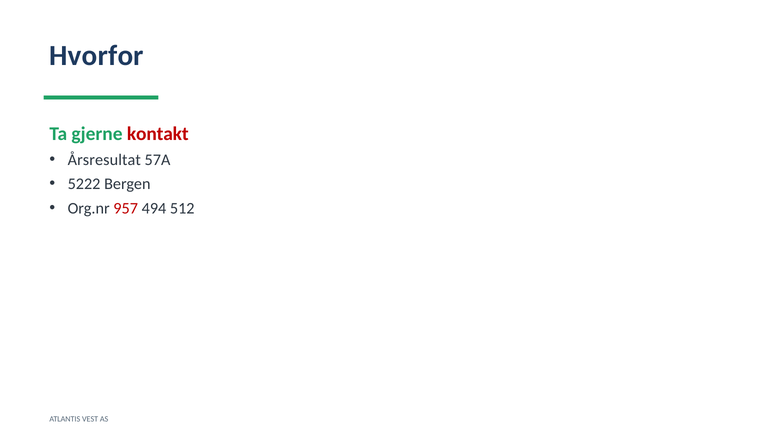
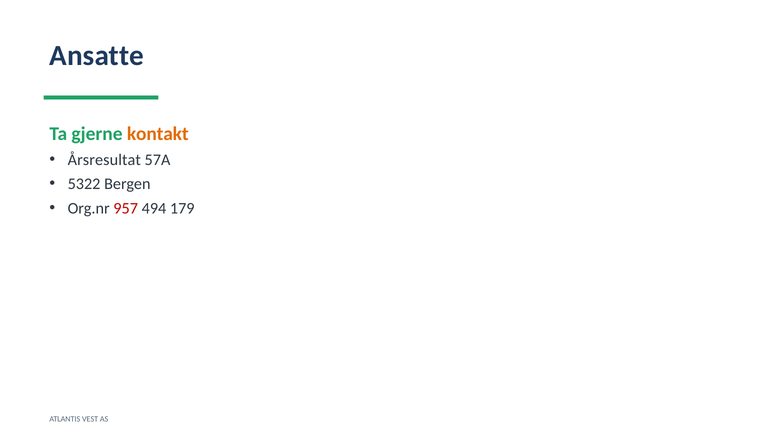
Hvorfor: Hvorfor -> Ansatte
kontakt colour: red -> orange
5222: 5222 -> 5322
512: 512 -> 179
